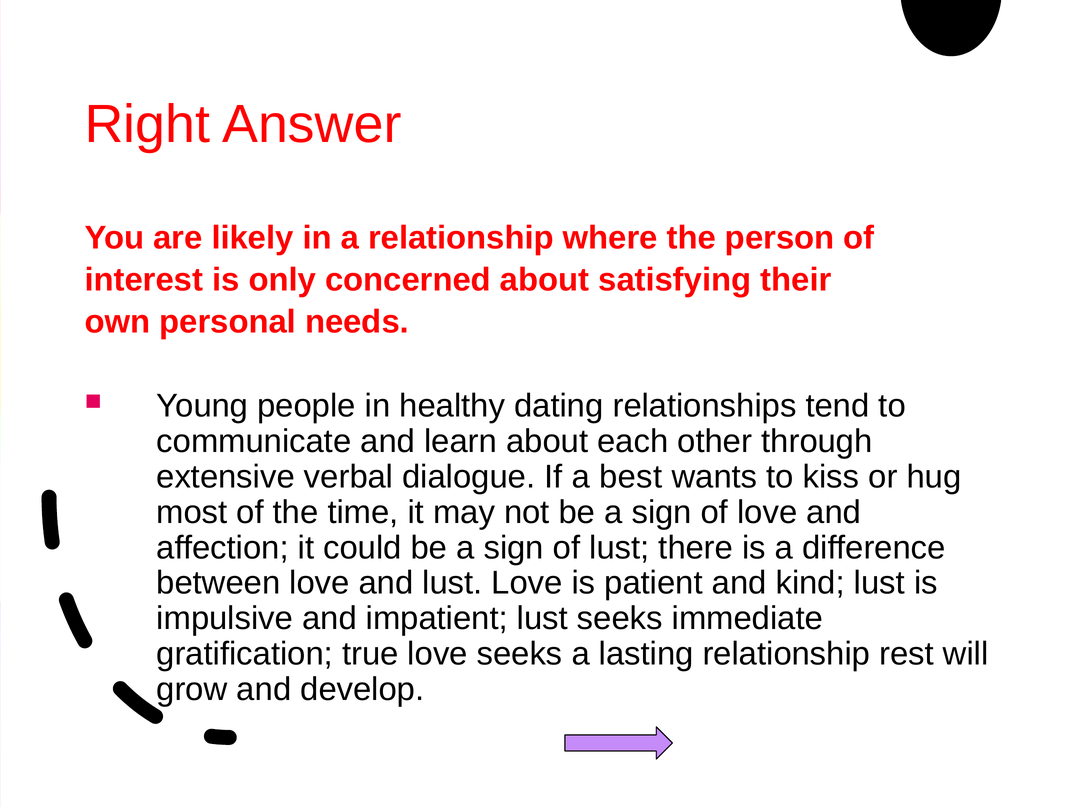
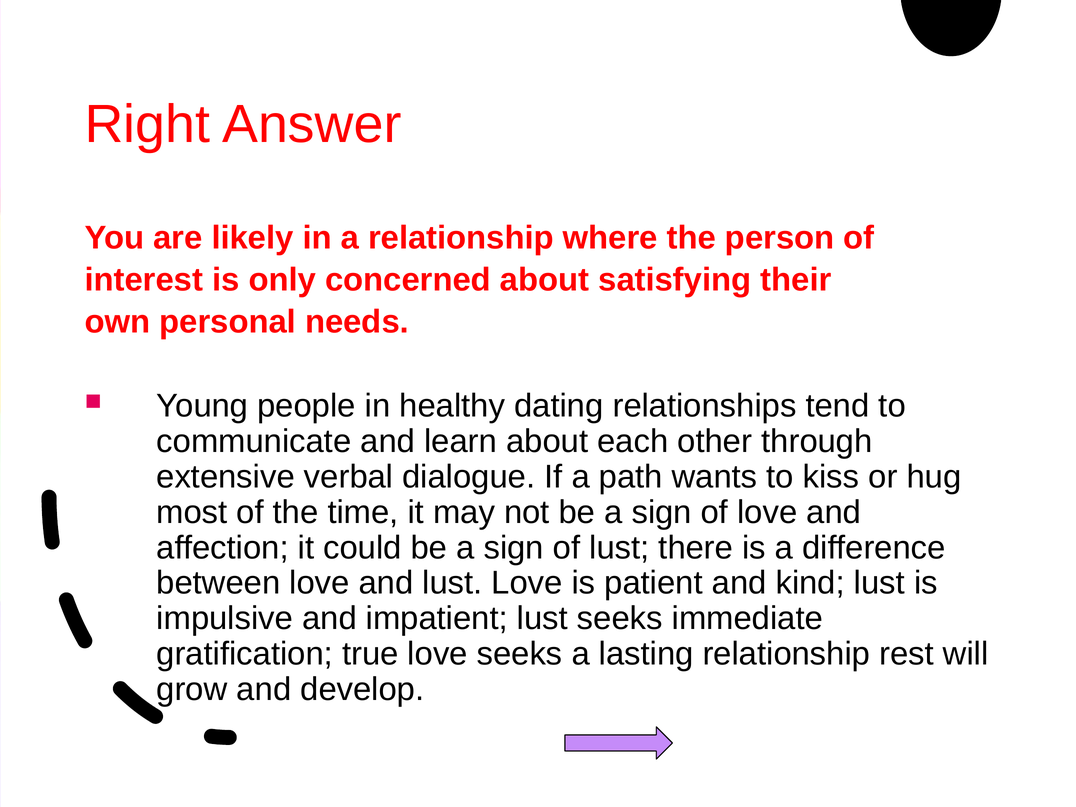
best: best -> path
